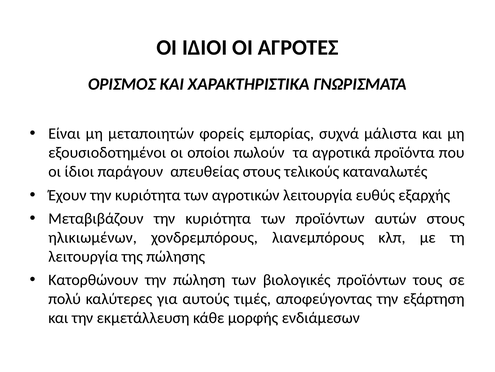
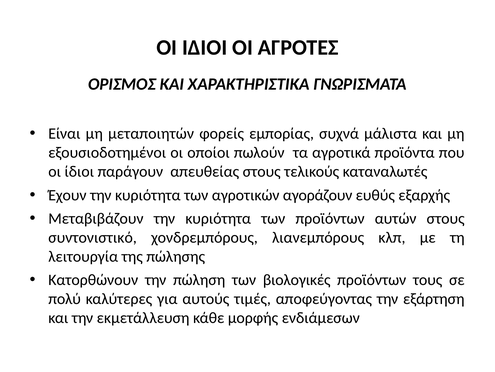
αγροτικών λειτουργία: λειτουργία -> αγοράζουν
ηλικιωμένων: ηλικιωμένων -> συντονιστικό
